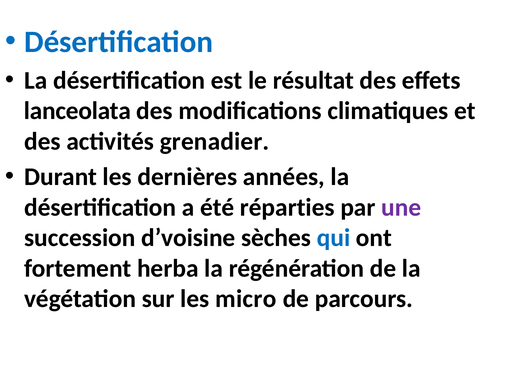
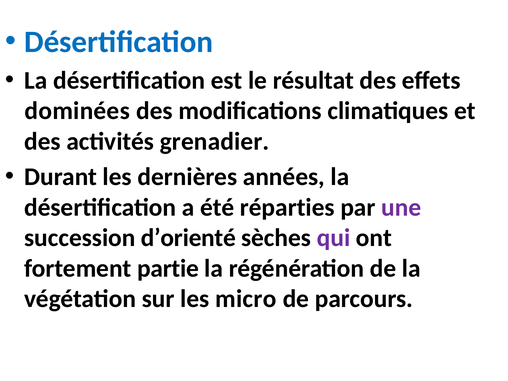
lanceolata: lanceolata -> dominées
d’voisine: d’voisine -> d’orienté
qui colour: blue -> purple
herba: herba -> partie
